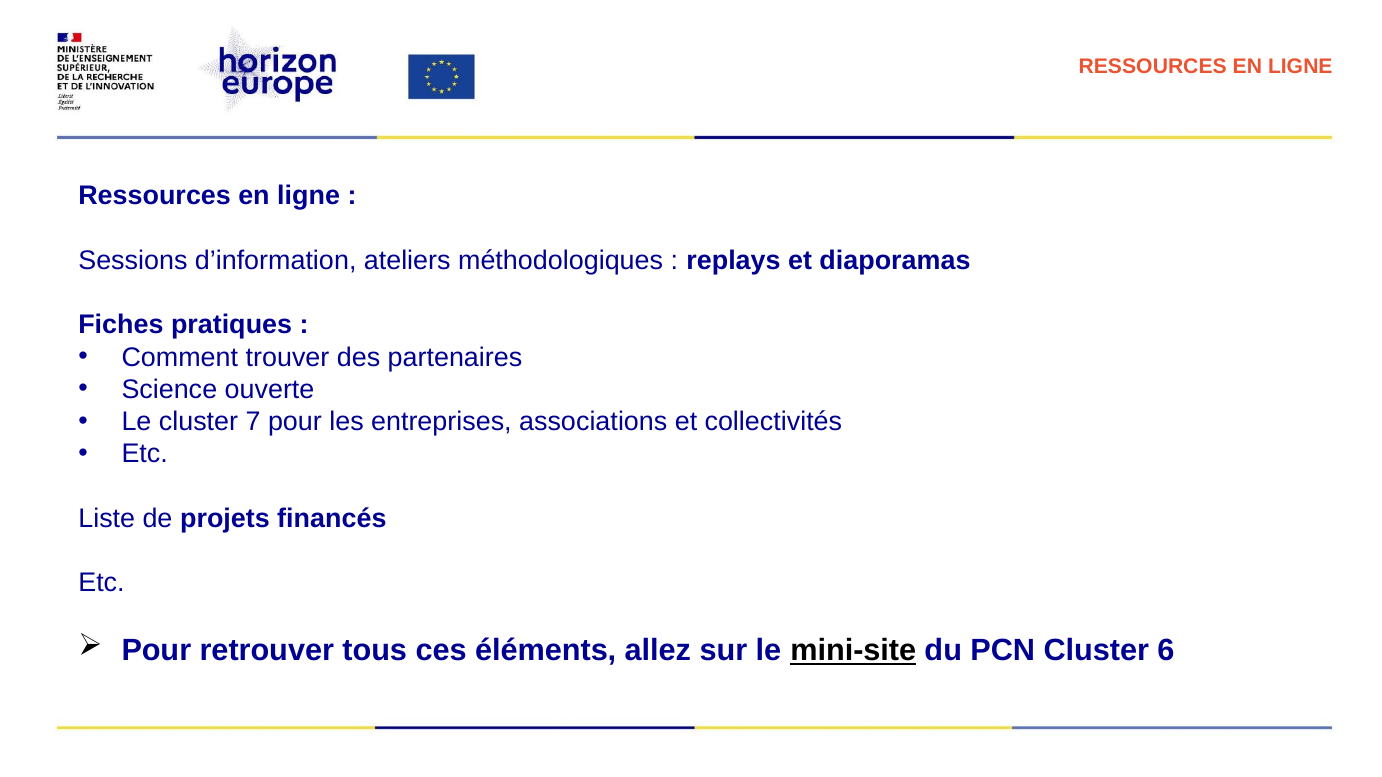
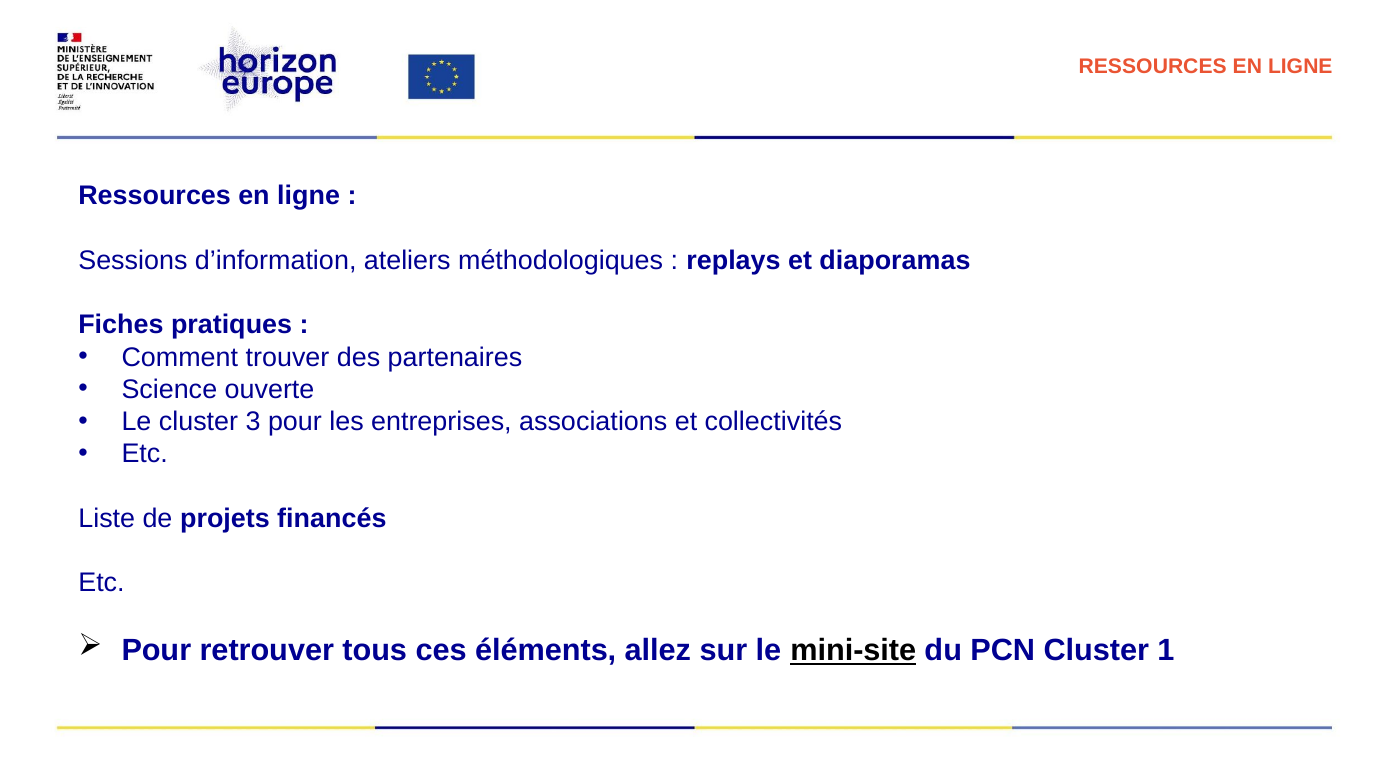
7: 7 -> 3
6: 6 -> 1
